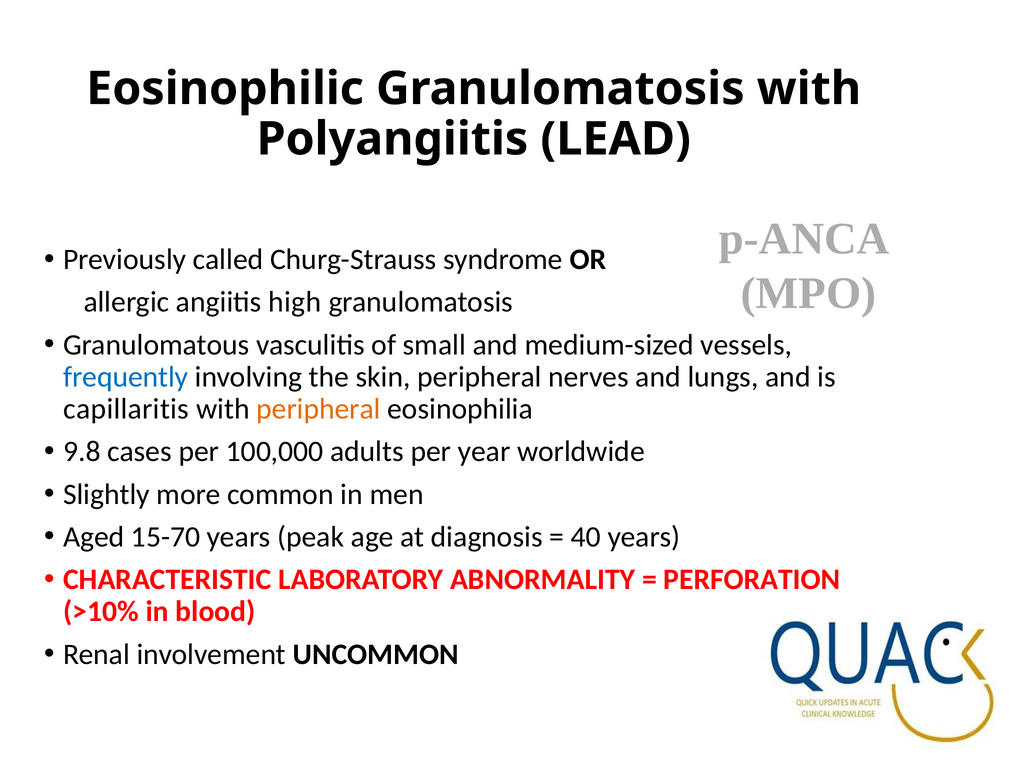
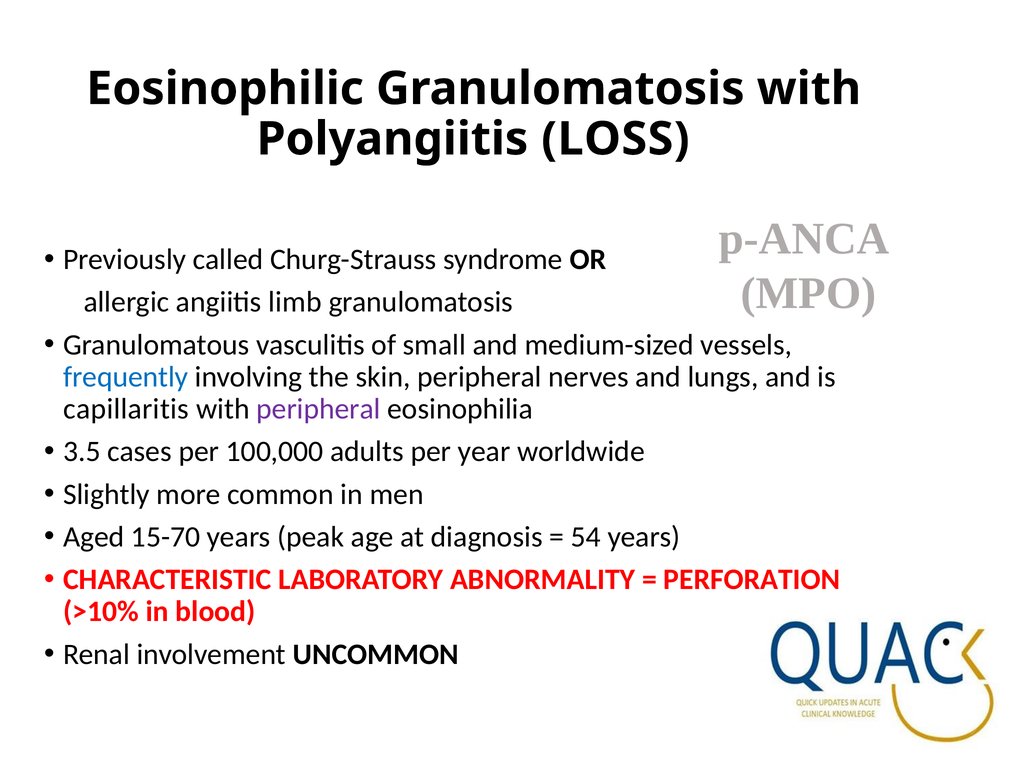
LEAD: LEAD -> LOSS
high: high -> limb
peripheral at (318, 409) colour: orange -> purple
9.8: 9.8 -> 3.5
40: 40 -> 54
